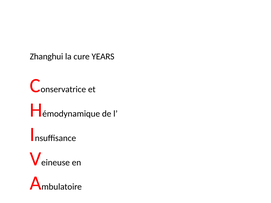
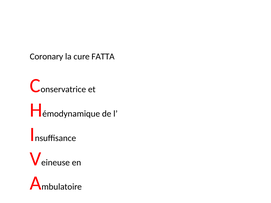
Zhanghui: Zhanghui -> Coronary
YEARS: YEARS -> FATTA
